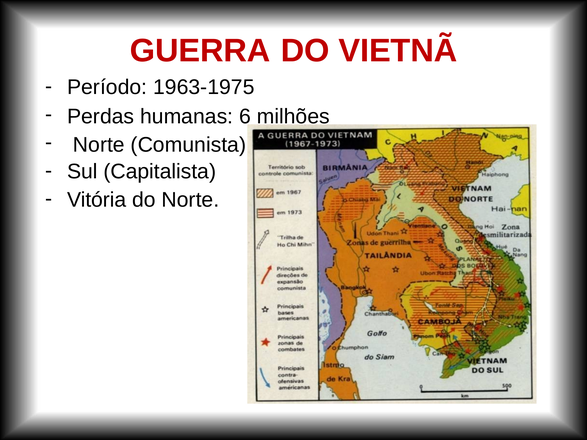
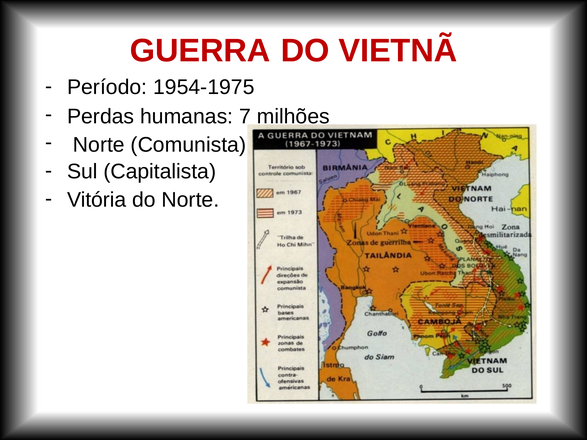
1963-1975: 1963-1975 -> 1954-1975
6: 6 -> 7
